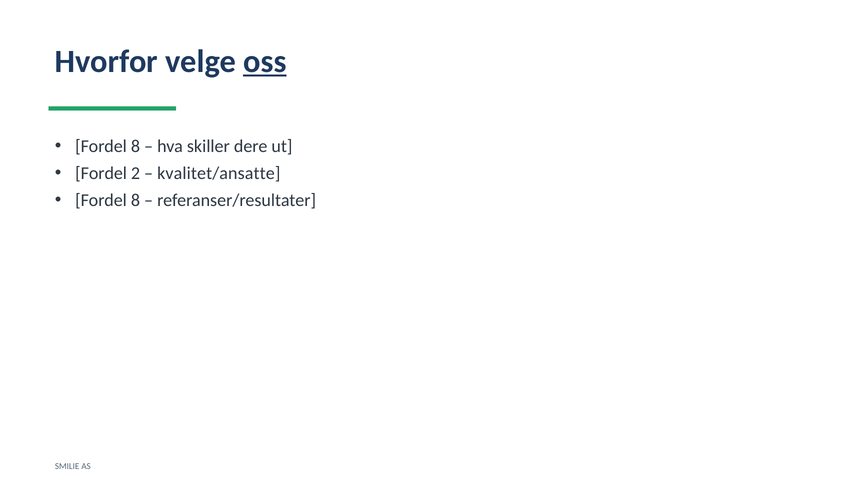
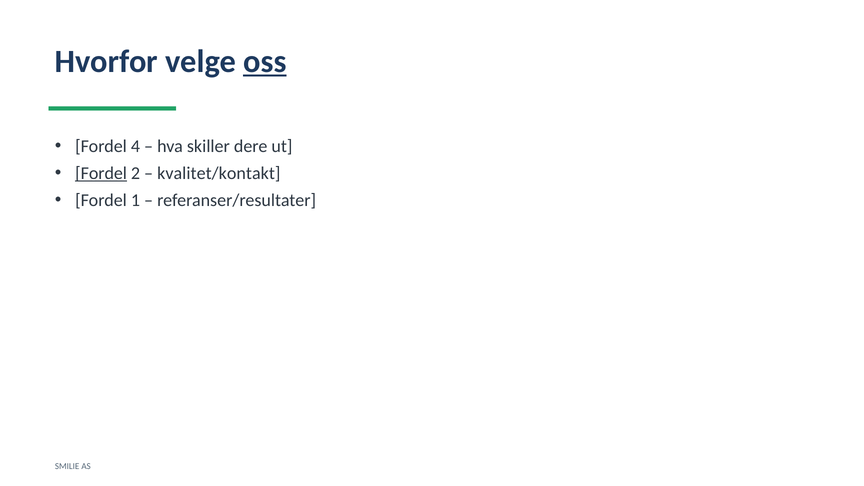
8 at (135, 146): 8 -> 4
Fordel at (101, 173) underline: none -> present
kvalitet/ansatte: kvalitet/ansatte -> kvalitet/kontakt
8 at (135, 200): 8 -> 1
